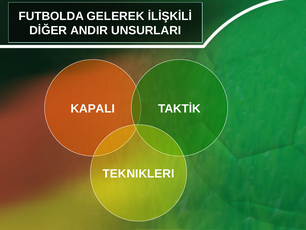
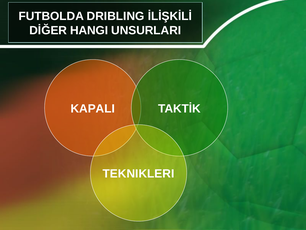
GELEREK: GELEREK -> DRIBLING
ANDIR: ANDIR -> HANGI
